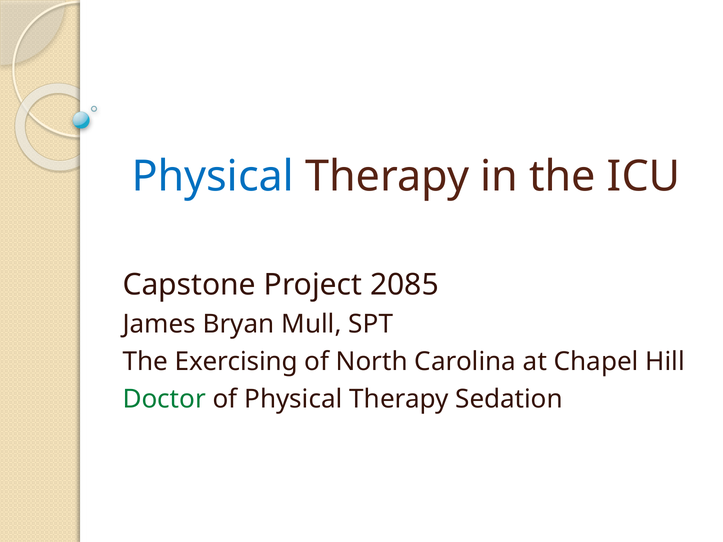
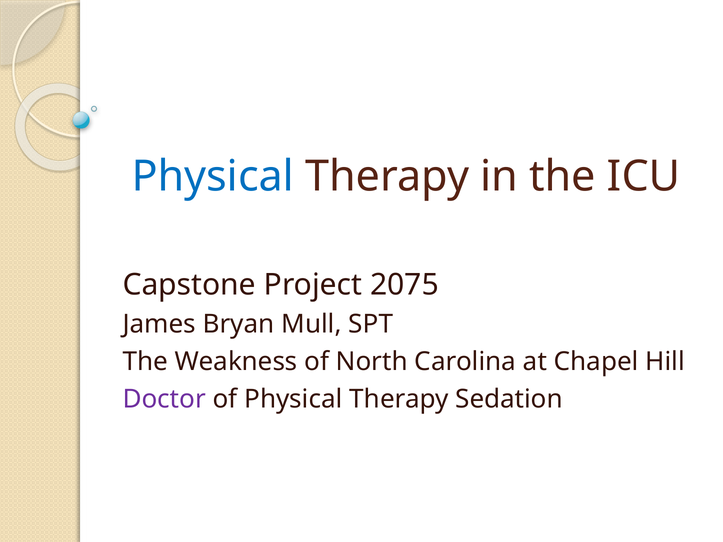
2085: 2085 -> 2075
Exercising: Exercising -> Weakness
Doctor colour: green -> purple
